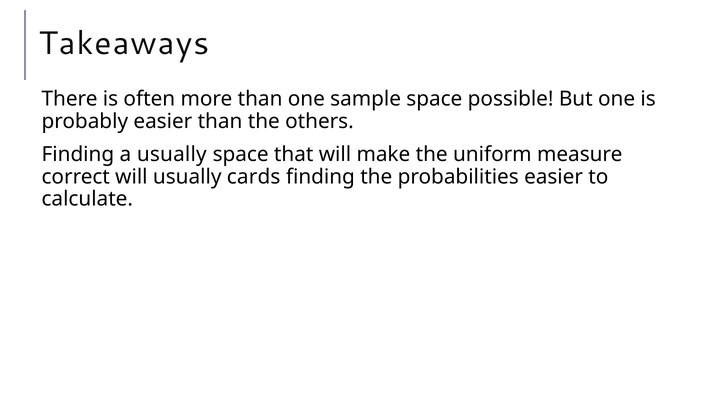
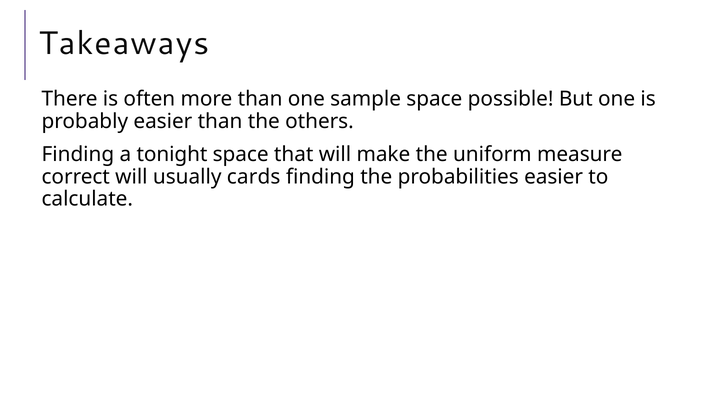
a usually: usually -> tonight
